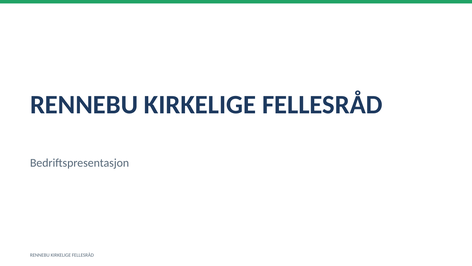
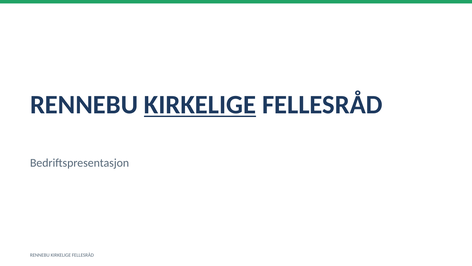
KIRKELIGE at (200, 105) underline: none -> present
